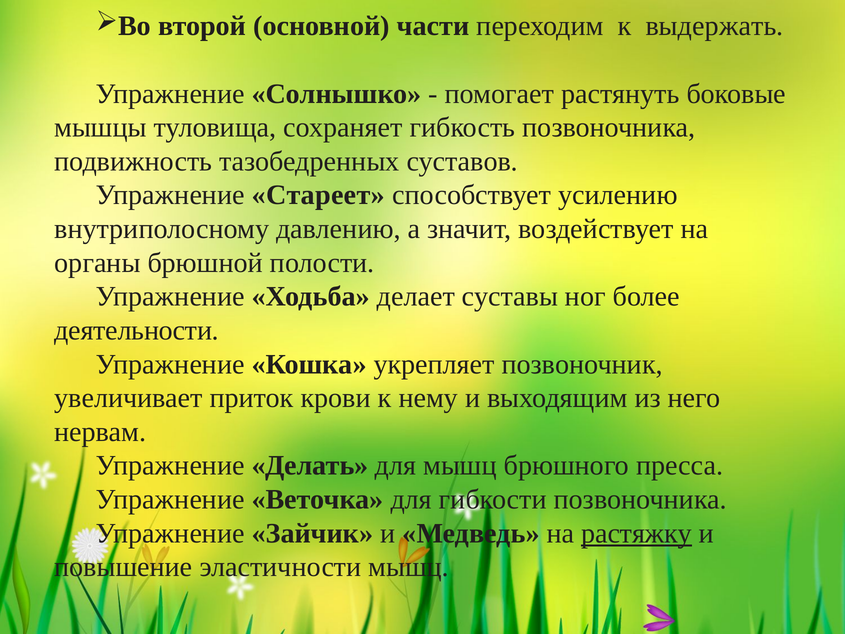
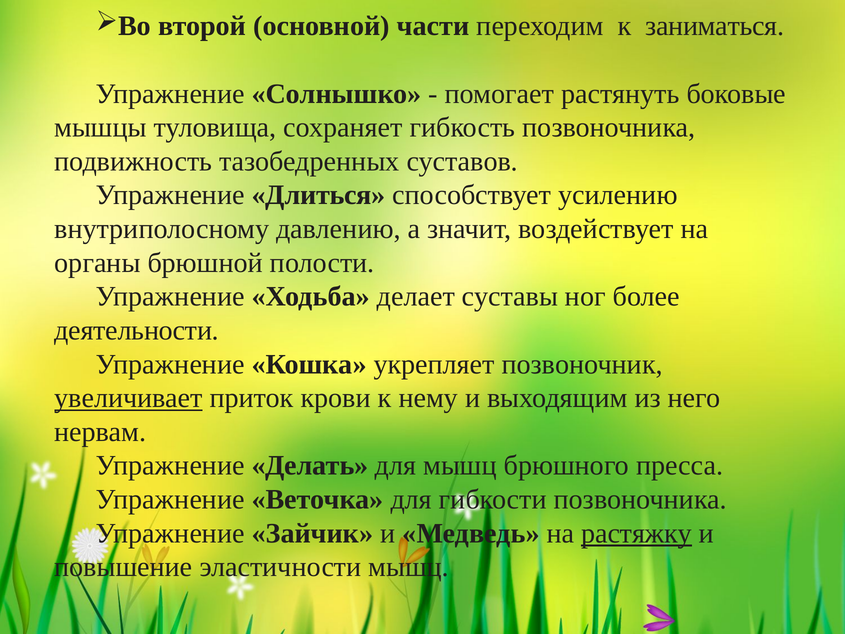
выдержать: выдержать -> заниматься
Стареет: Стареет -> Длиться
увеличивает underline: none -> present
